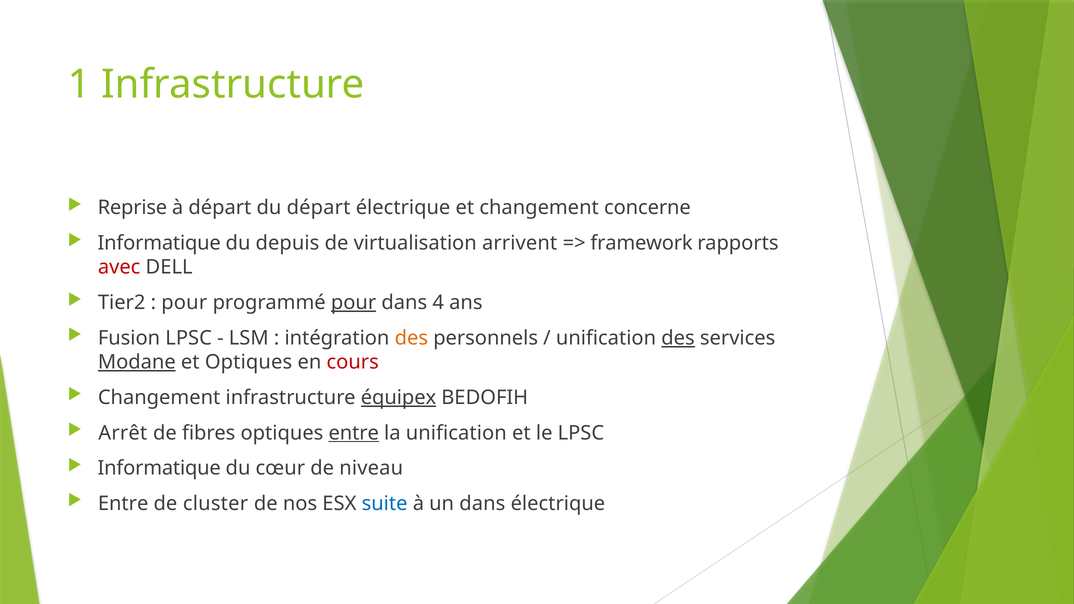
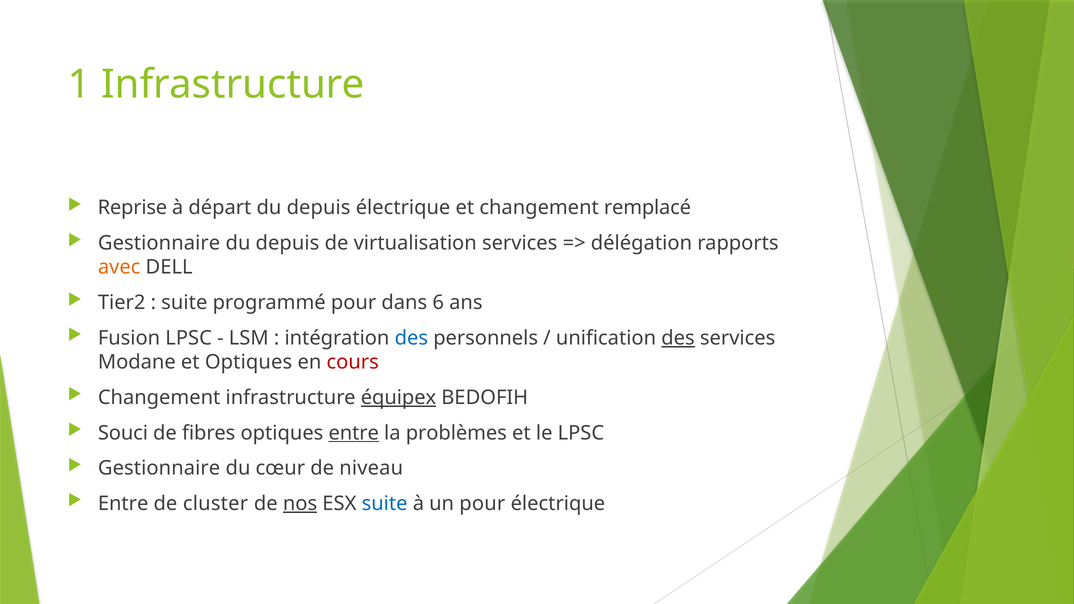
départ at (319, 208): départ -> depuis
concerne: concerne -> remplacé
Informatique at (159, 243): Informatique -> Gestionnaire
virtualisation arrivent: arrivent -> services
framework: framework -> délégation
avec colour: red -> orange
pour at (184, 303): pour -> suite
pour at (354, 303) underline: present -> none
4: 4 -> 6
des at (411, 338) colour: orange -> blue
Modane underline: present -> none
Arrêt: Arrêt -> Souci
la unification: unification -> problèmes
Informatique at (159, 468): Informatique -> Gestionnaire
nos underline: none -> present
un dans: dans -> pour
